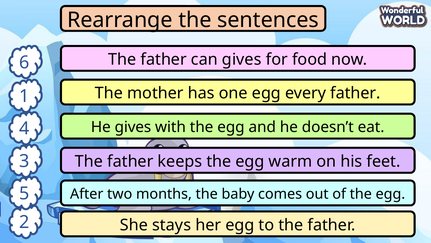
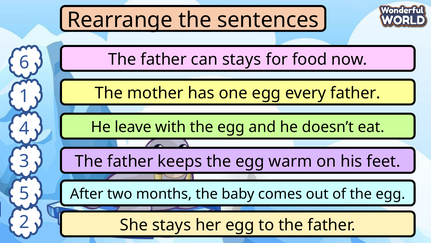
can gives: gives -> stays
He gives: gives -> leave
